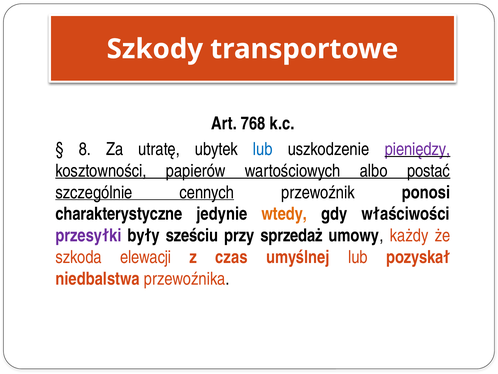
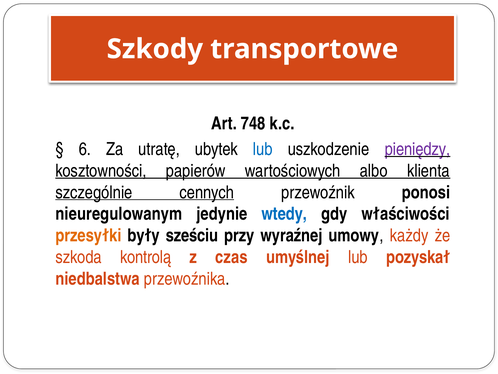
768: 768 -> 748
8: 8 -> 6
postać: postać -> klienta
charakterystyczne: charakterystyczne -> nieuregulowanym
wtedy colour: orange -> blue
przesyłki colour: purple -> orange
sprzedaż: sprzedaż -> wyraźnej
elewacji: elewacji -> kontrolą
